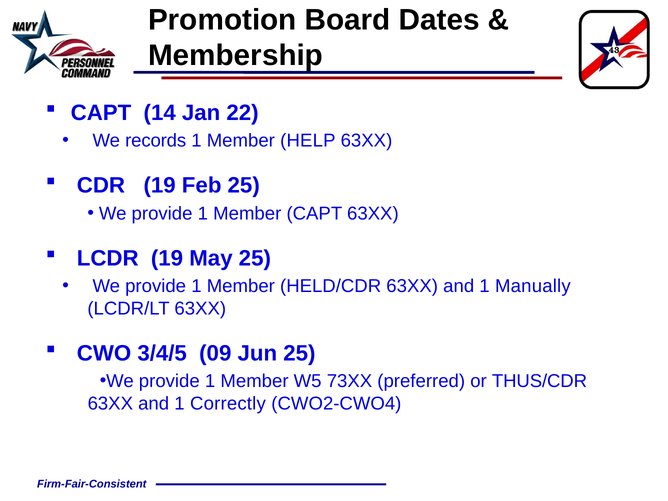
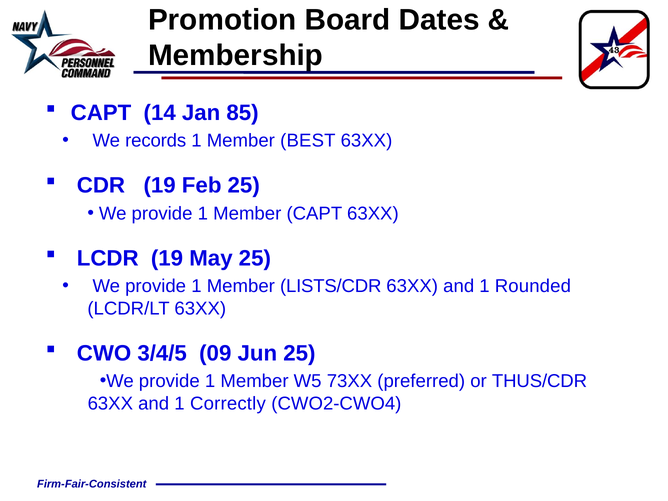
22: 22 -> 85
HELP: HELP -> BEST
HELD/CDR: HELD/CDR -> LISTS/CDR
Manually: Manually -> Rounded
